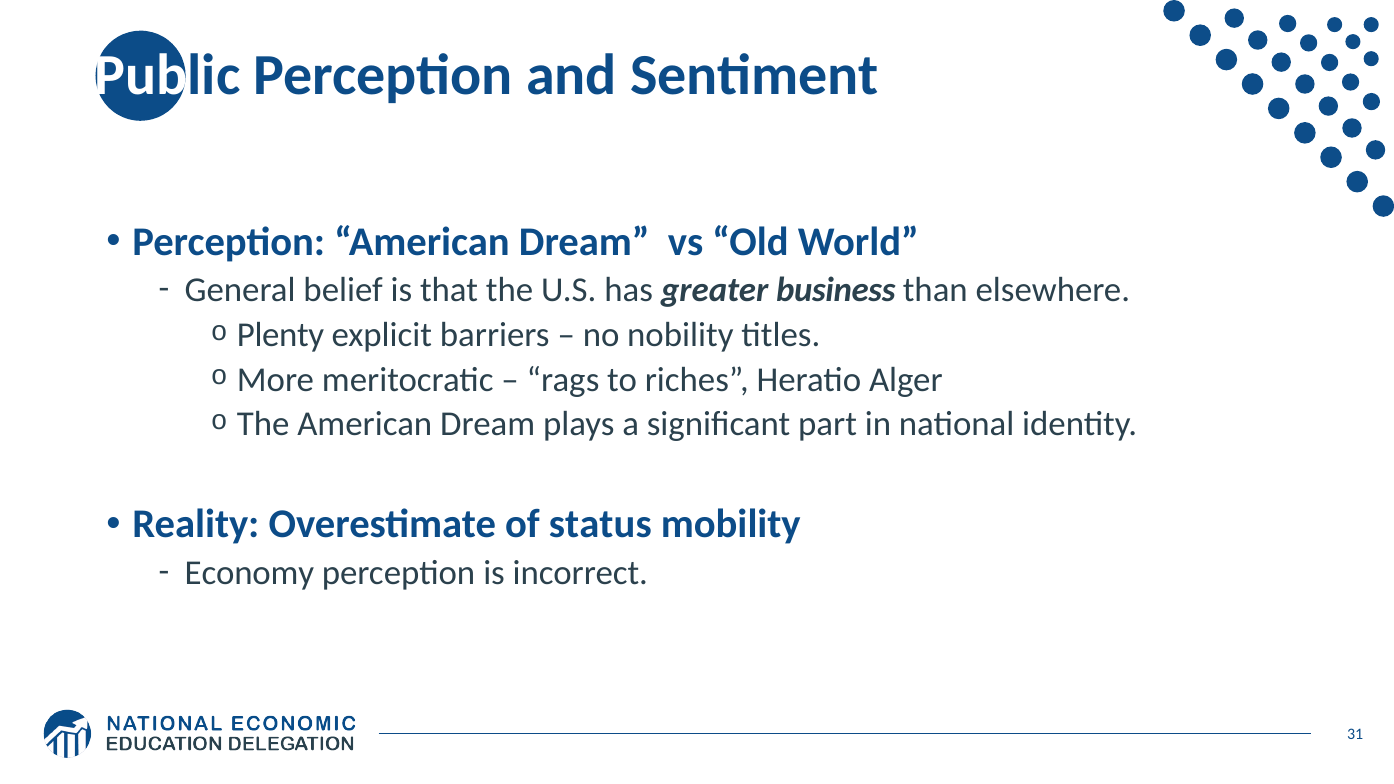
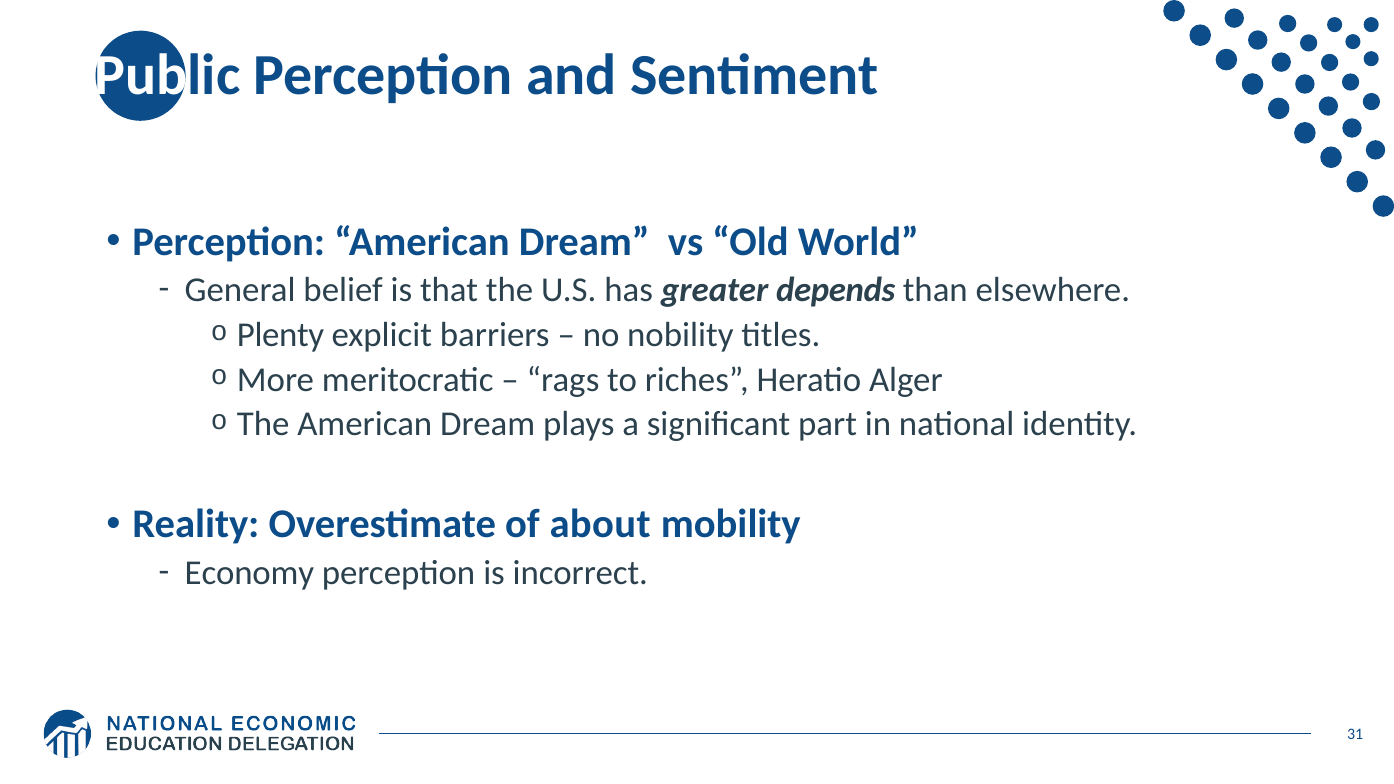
business: business -> depends
status: status -> about
